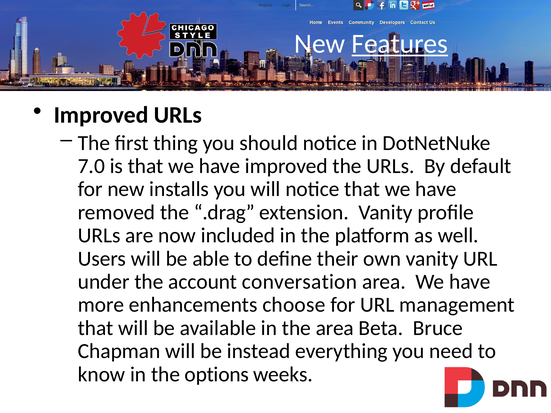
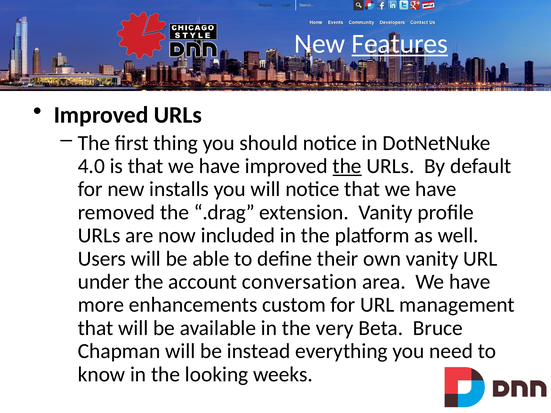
7.0: 7.0 -> 4.0
the at (347, 166) underline: none -> present
choose: choose -> custom
the area: area -> very
options: options -> looking
